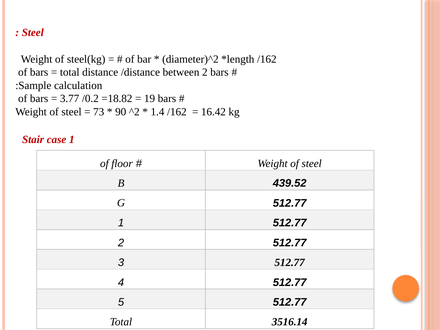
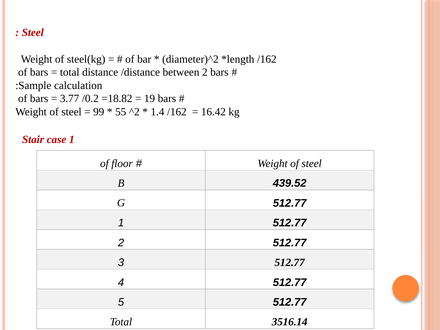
73: 73 -> 99
90: 90 -> 55
